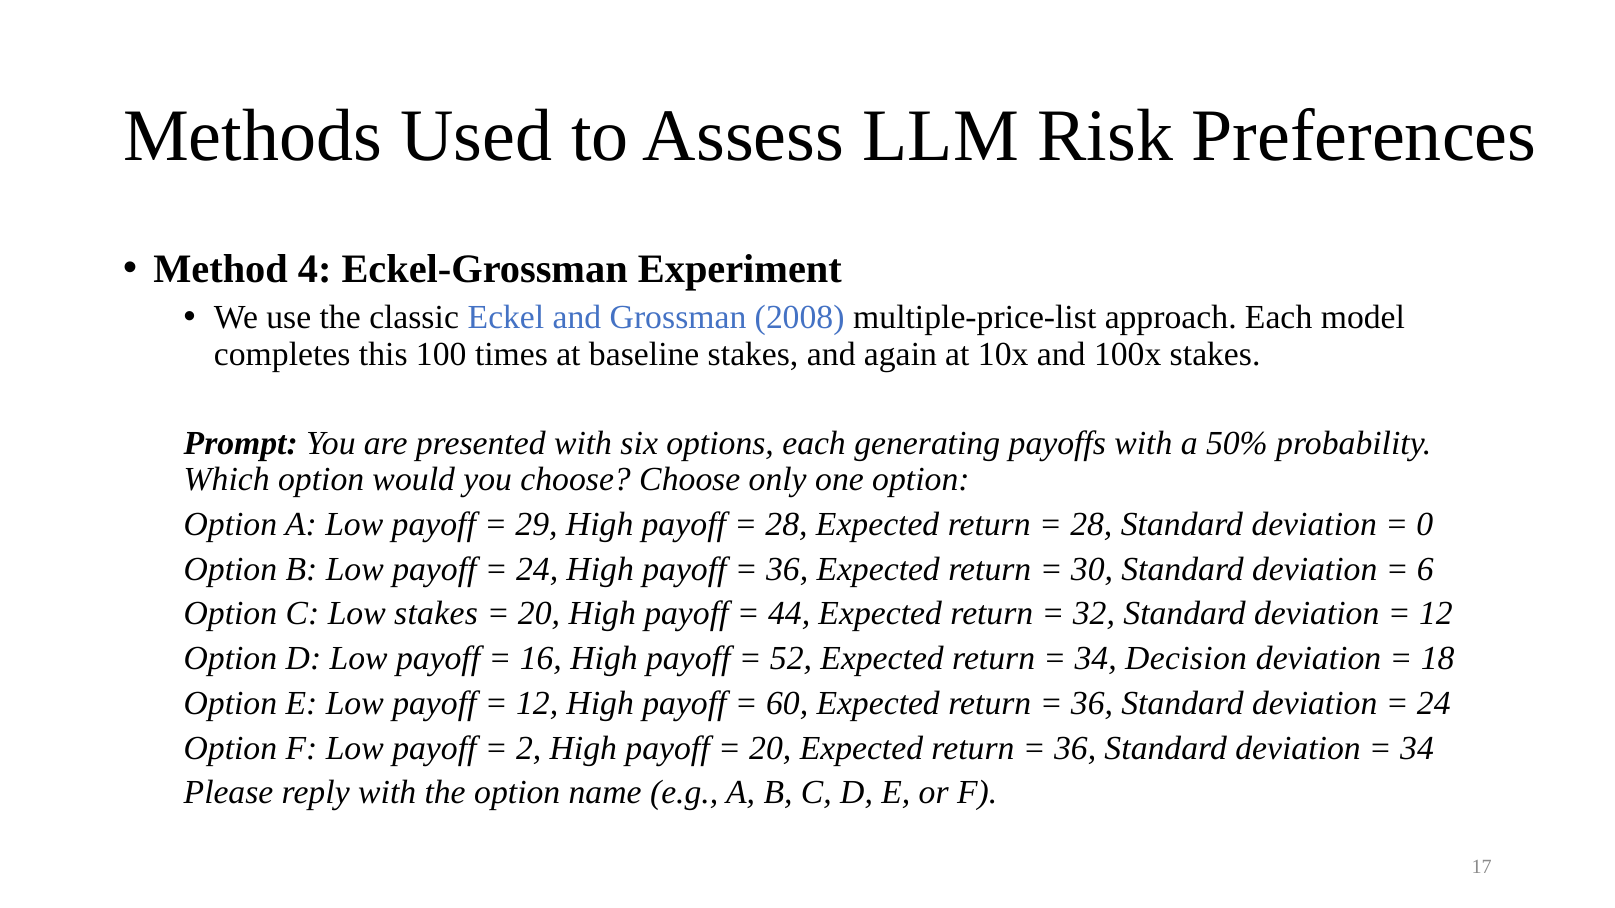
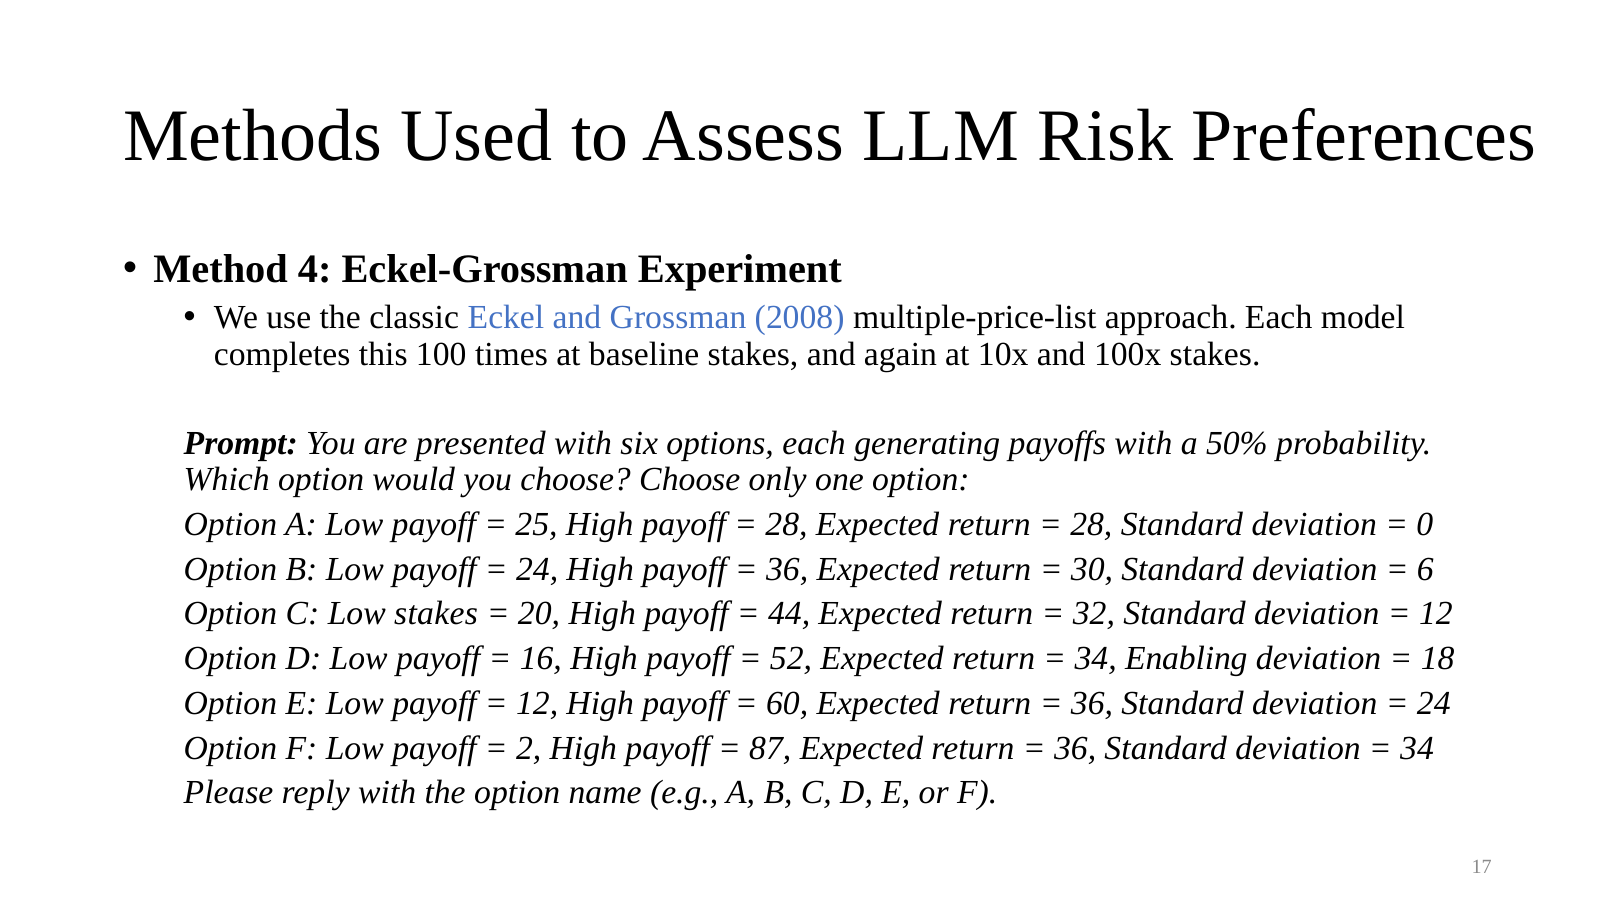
29: 29 -> 25
Decision: Decision -> Enabling
20 at (770, 748): 20 -> 87
